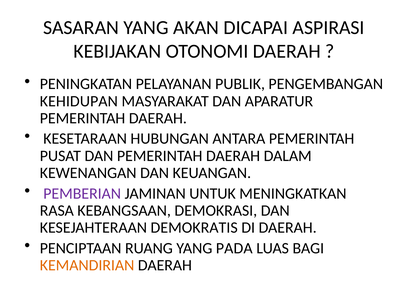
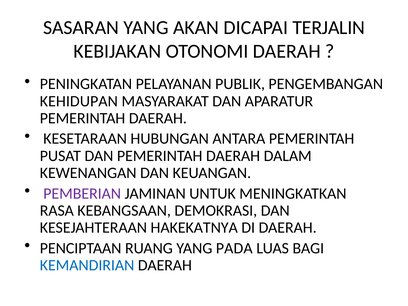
ASPIRASI: ASPIRASI -> TERJALIN
DEMOKRATIS: DEMOKRATIS -> HAKEKATNYA
KEMANDIRIAN colour: orange -> blue
